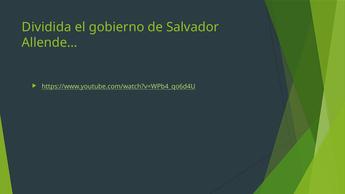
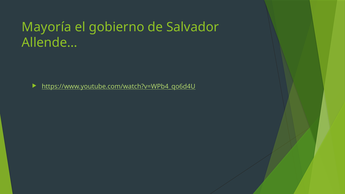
Dividida: Dividida -> Mayoría
